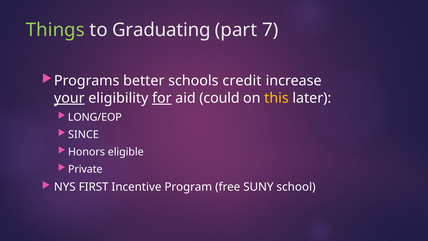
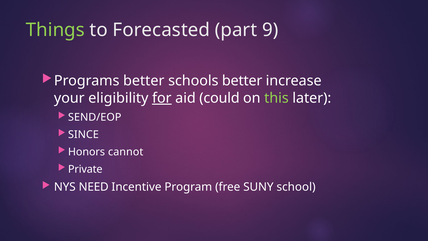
Graduating: Graduating -> Forecasted
7: 7 -> 9
schools credit: credit -> better
your underline: present -> none
this colour: yellow -> light green
LONG/EOP: LONG/EOP -> SEND/EOP
eligible: eligible -> cannot
FIRST: FIRST -> NEED
